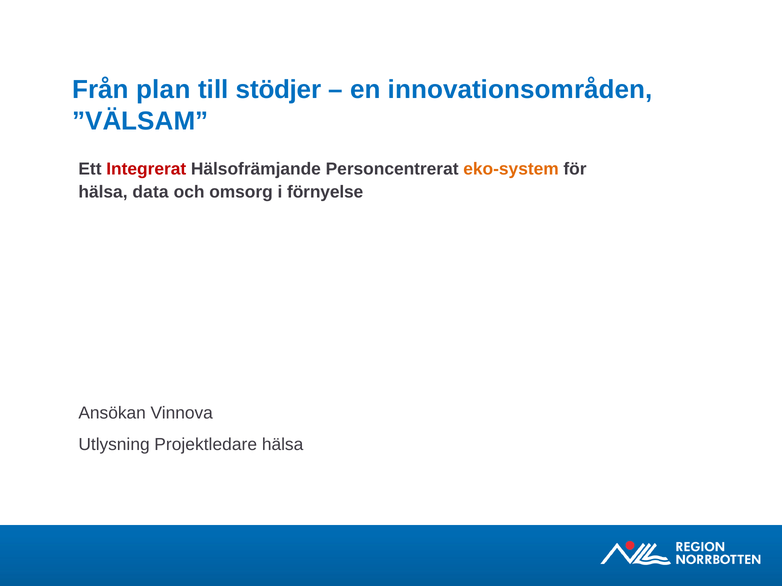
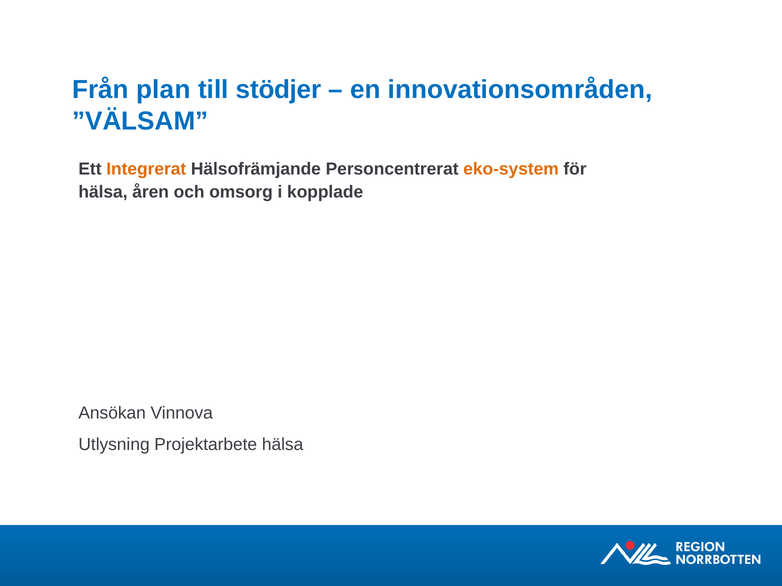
Integrerat colour: red -> orange
data: data -> åren
förnyelse: förnyelse -> kopplade
Projektledare: Projektledare -> Projektarbete
